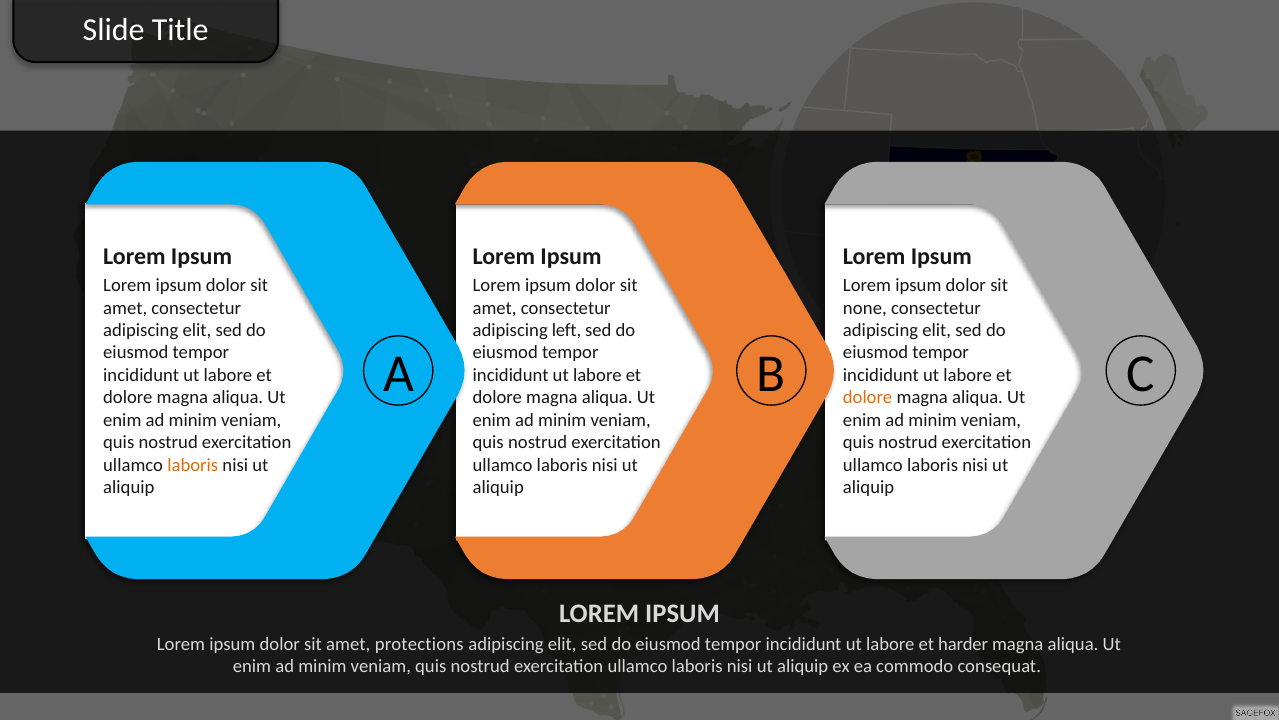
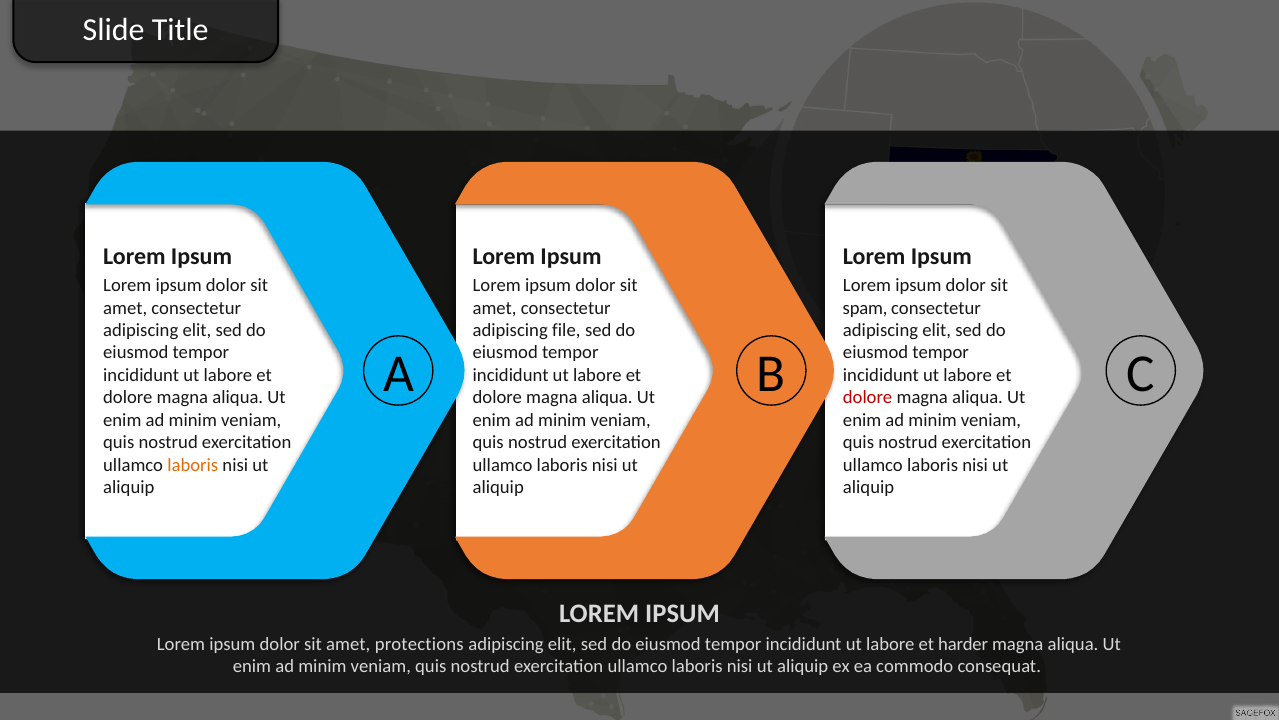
none: none -> spam
left: left -> file
dolore at (868, 397) colour: orange -> red
